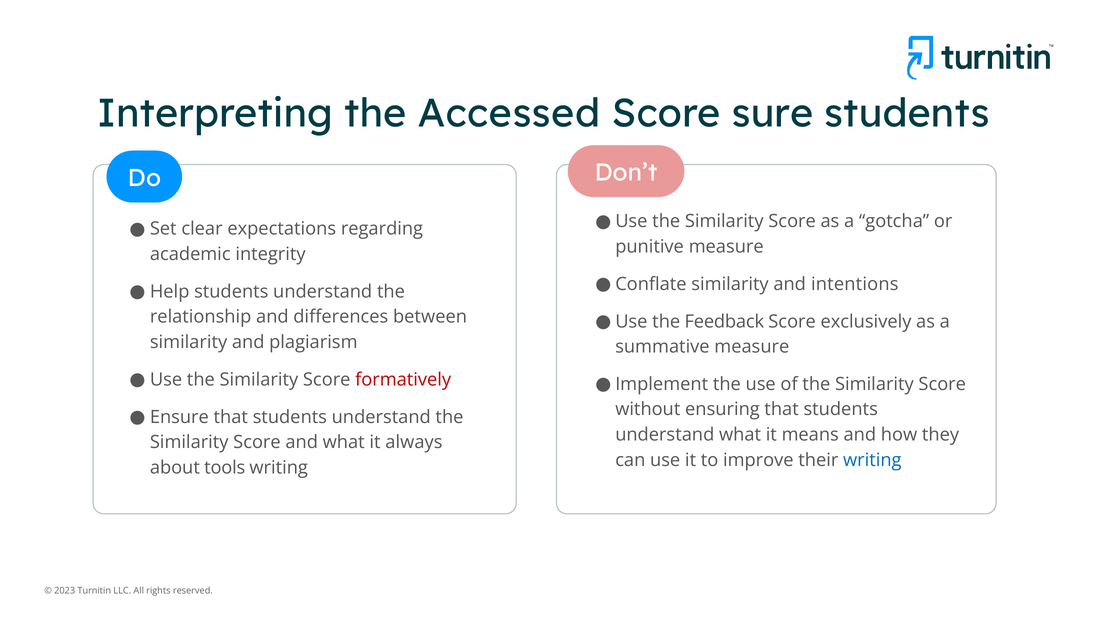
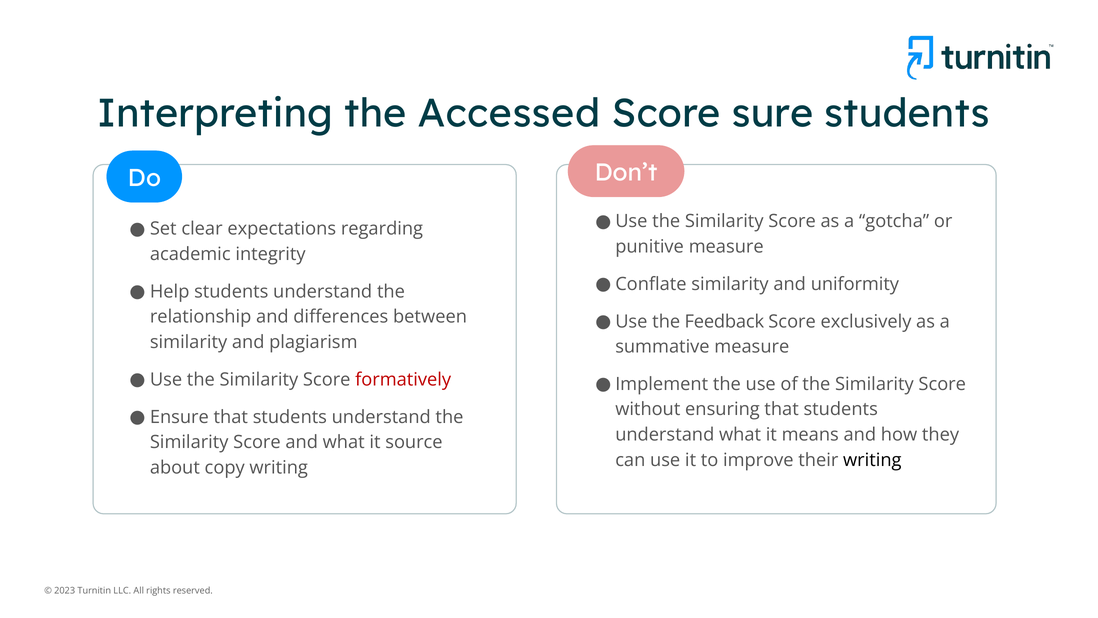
intentions: intentions -> uniformity
always: always -> source
writing at (872, 460) colour: blue -> black
tools: tools -> copy
